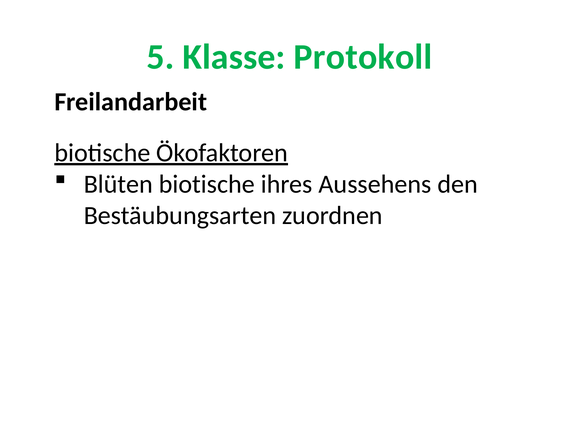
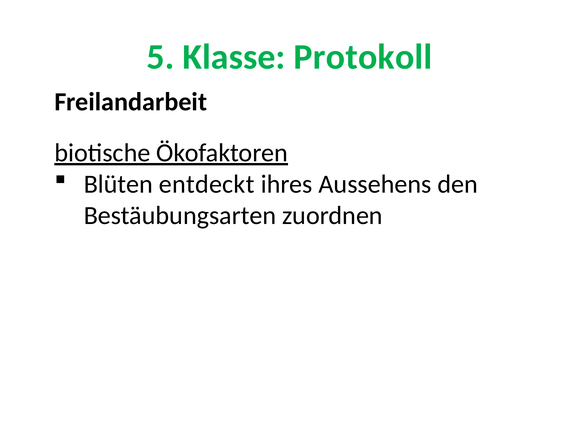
Blüten biotische: biotische -> entdeckt
